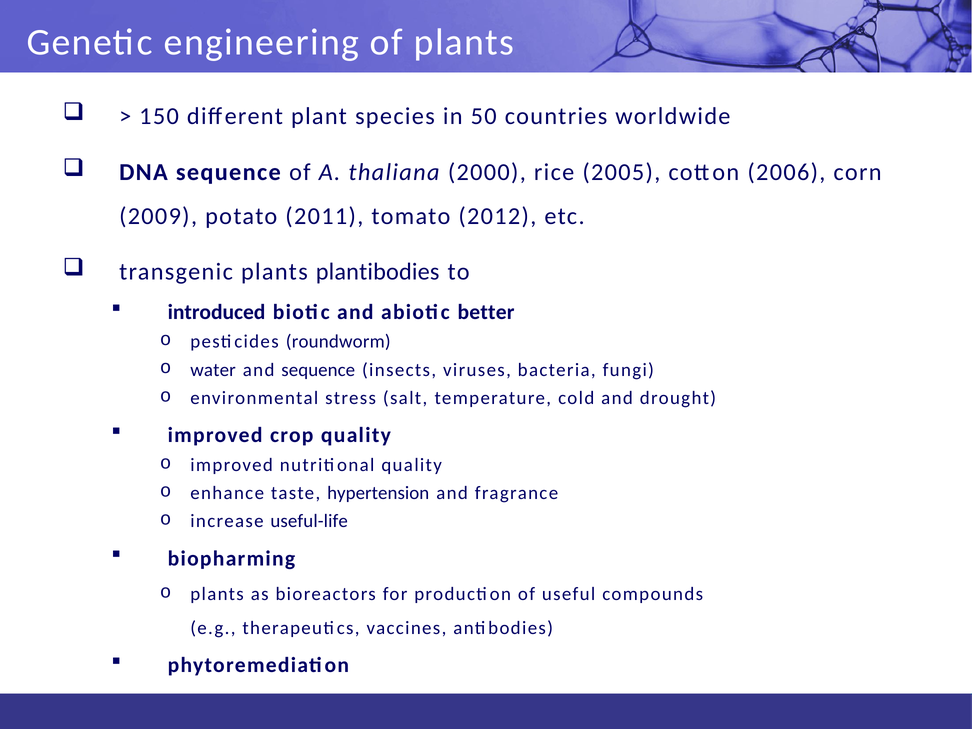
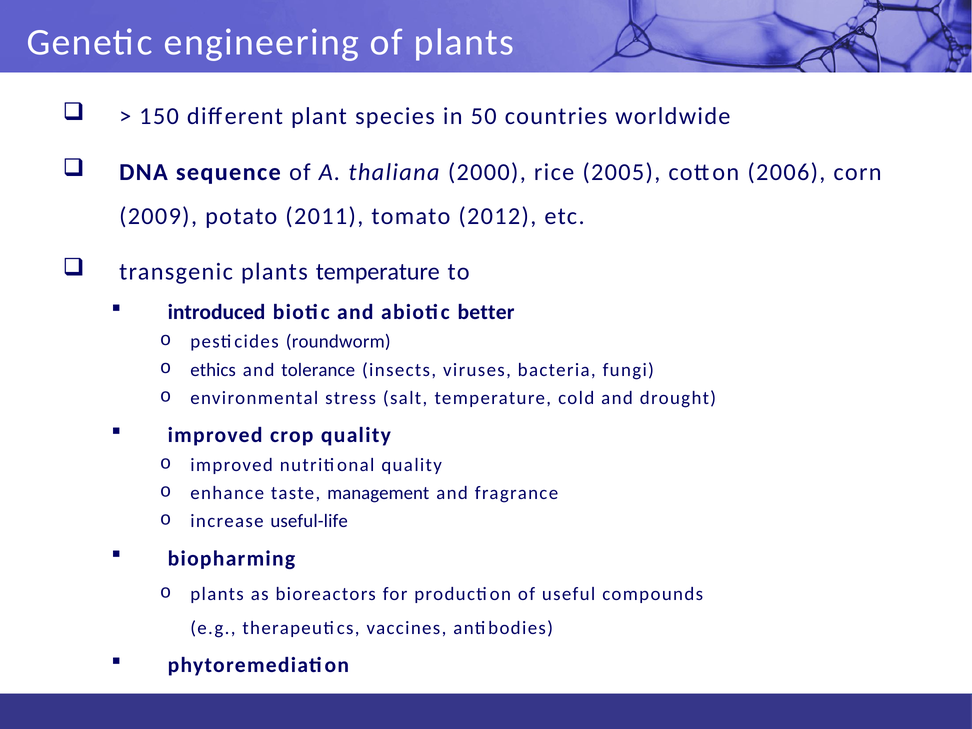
plants plantibodies: plantibodies -> temperature
water: water -> ethics
and sequence: sequence -> tolerance
hypertension: hypertension -> management
